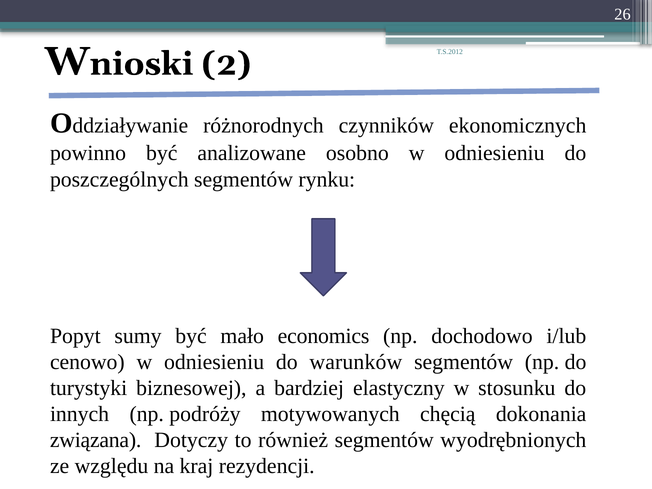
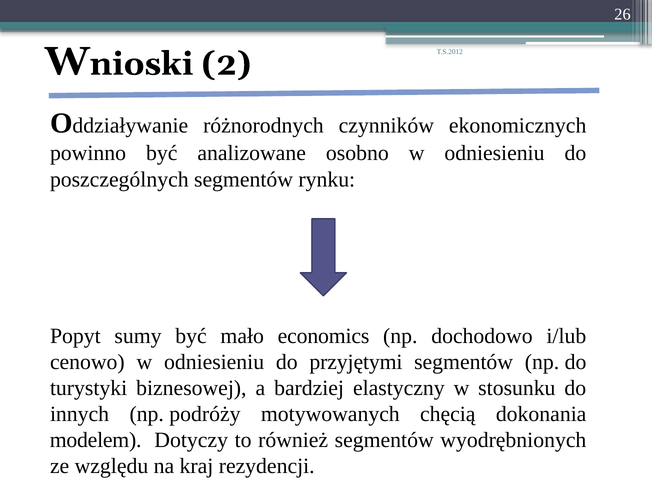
warunków: warunków -> przyjętymi
związana: związana -> modelem
